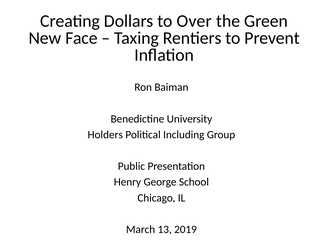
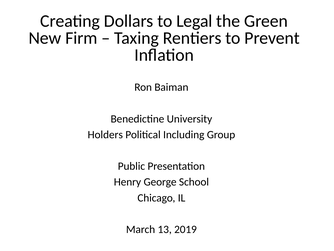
Over: Over -> Legal
Face: Face -> Firm
